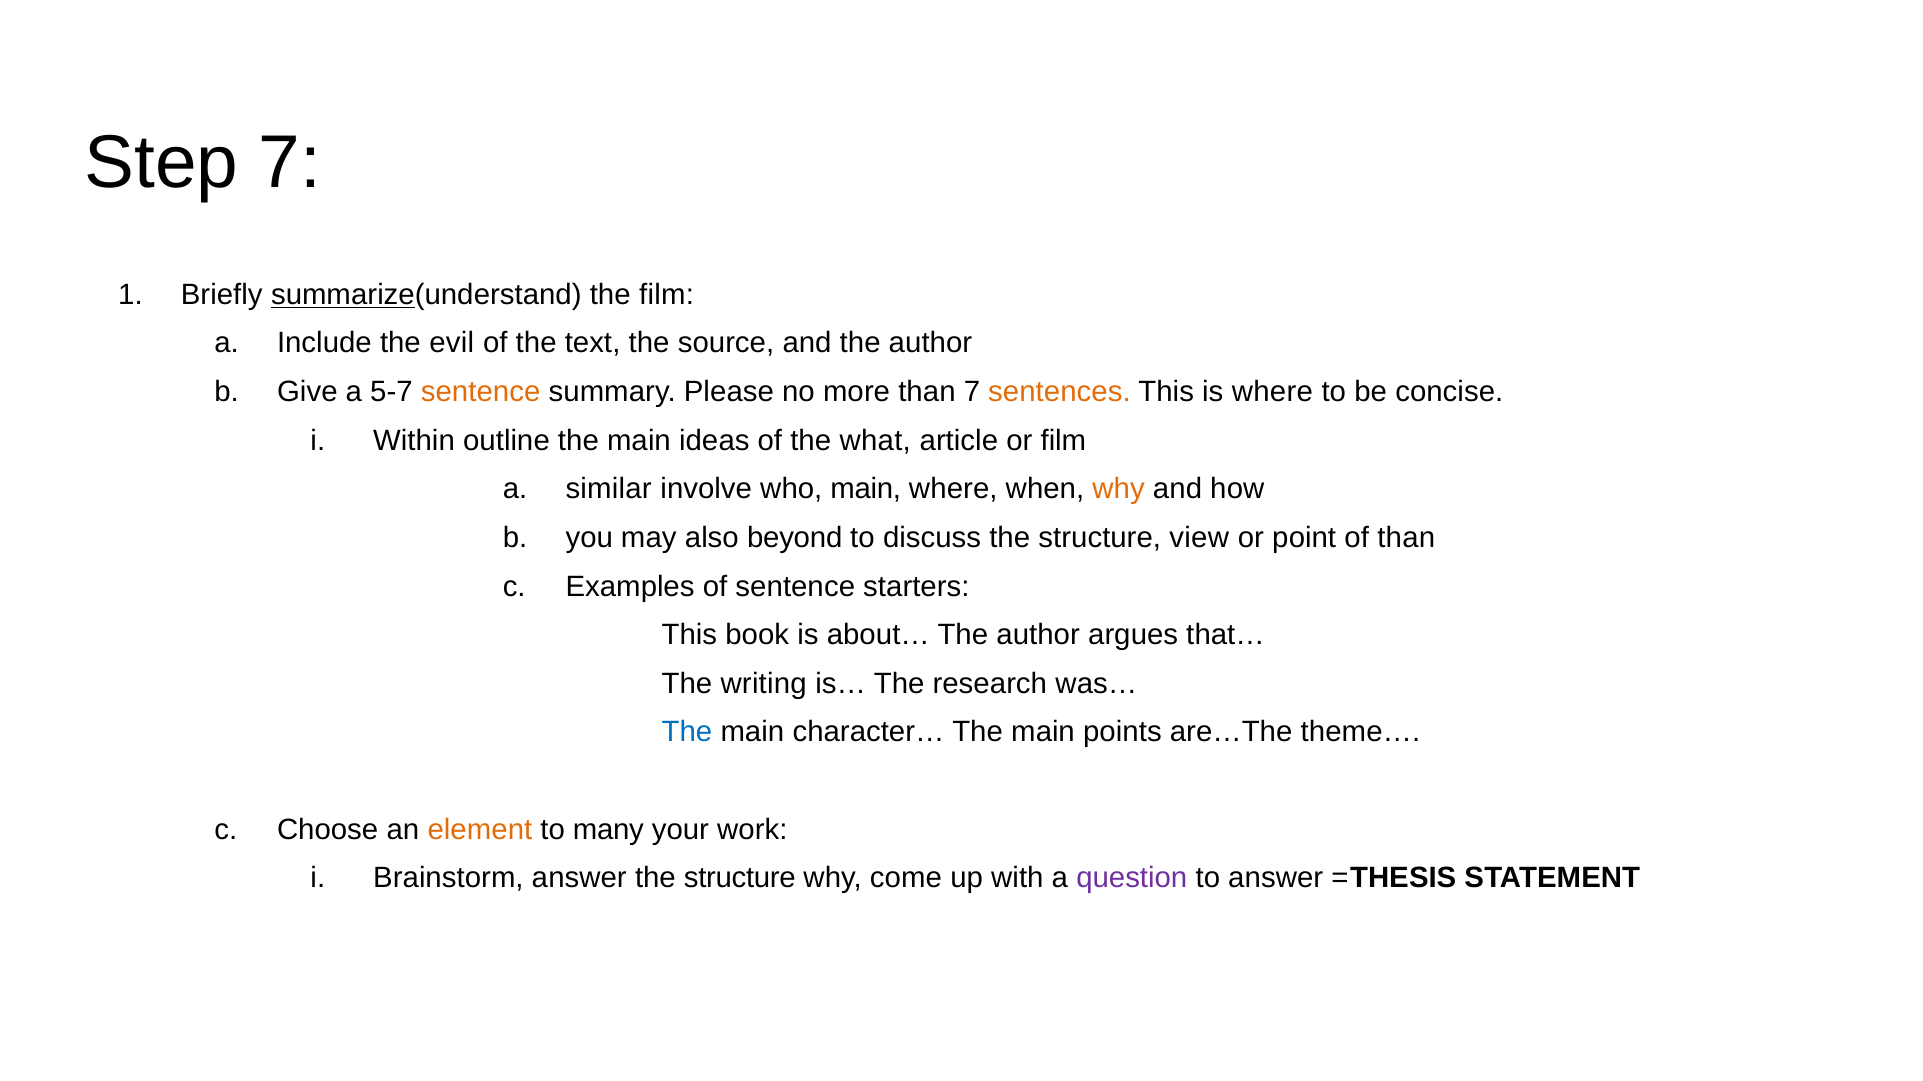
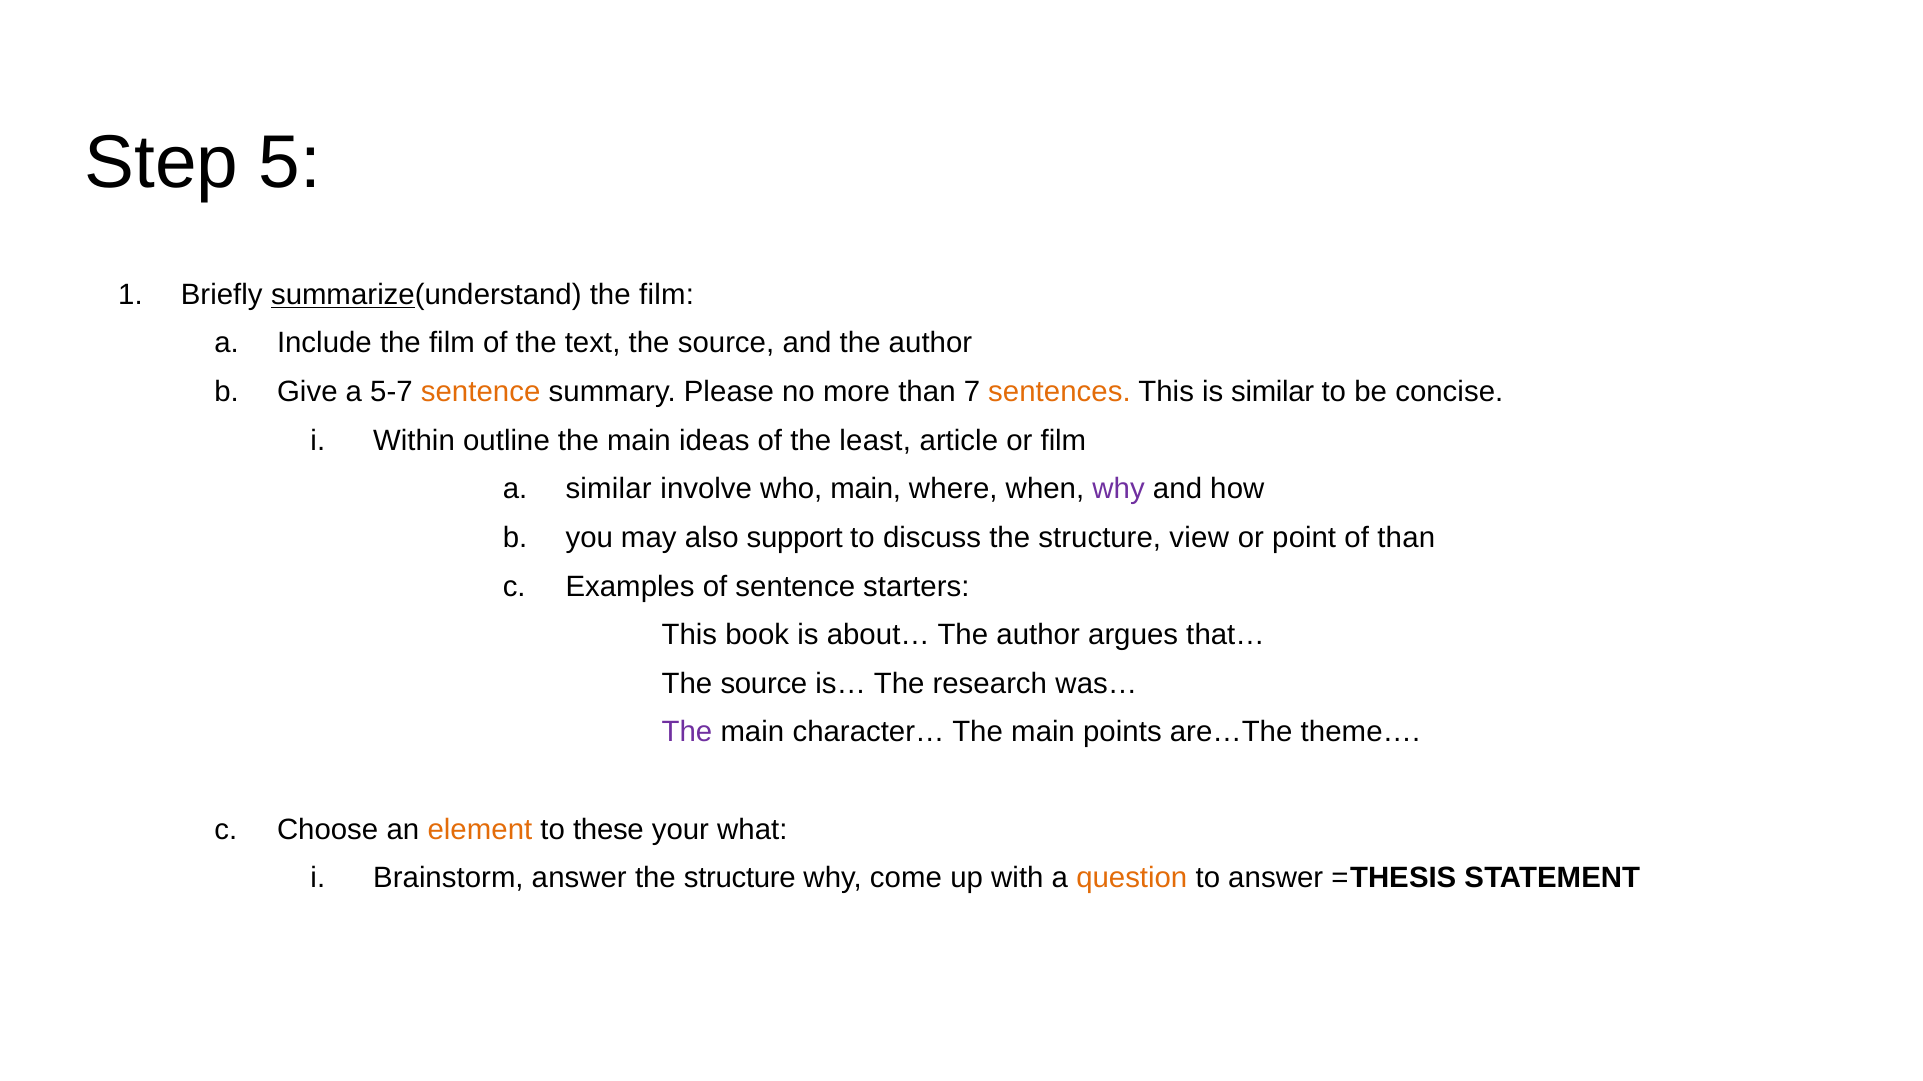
Step 7: 7 -> 5
Include the evil: evil -> film
is where: where -> similar
what: what -> least
why at (1119, 489) colour: orange -> purple
beyond: beyond -> support
writing at (764, 684): writing -> source
The at (687, 733) colour: blue -> purple
many: many -> these
work: work -> what
question colour: purple -> orange
